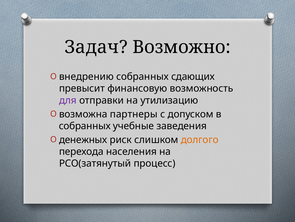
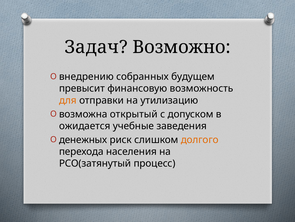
сдающих: сдающих -> будущем
для colour: purple -> orange
партнеры: партнеры -> открытый
собранных at (85, 126): собранных -> ожидается
